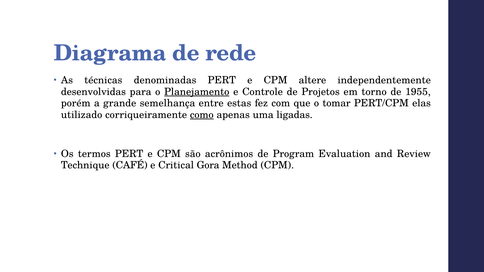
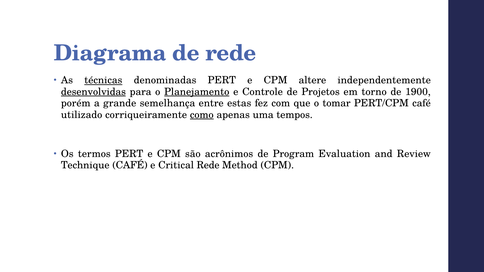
técnicas underline: none -> present
desenvolvidas underline: none -> present
1955: 1955 -> 1900
PERT/CPM elas: elas -> café
ligadas: ligadas -> tempos
Critical Gora: Gora -> Rede
